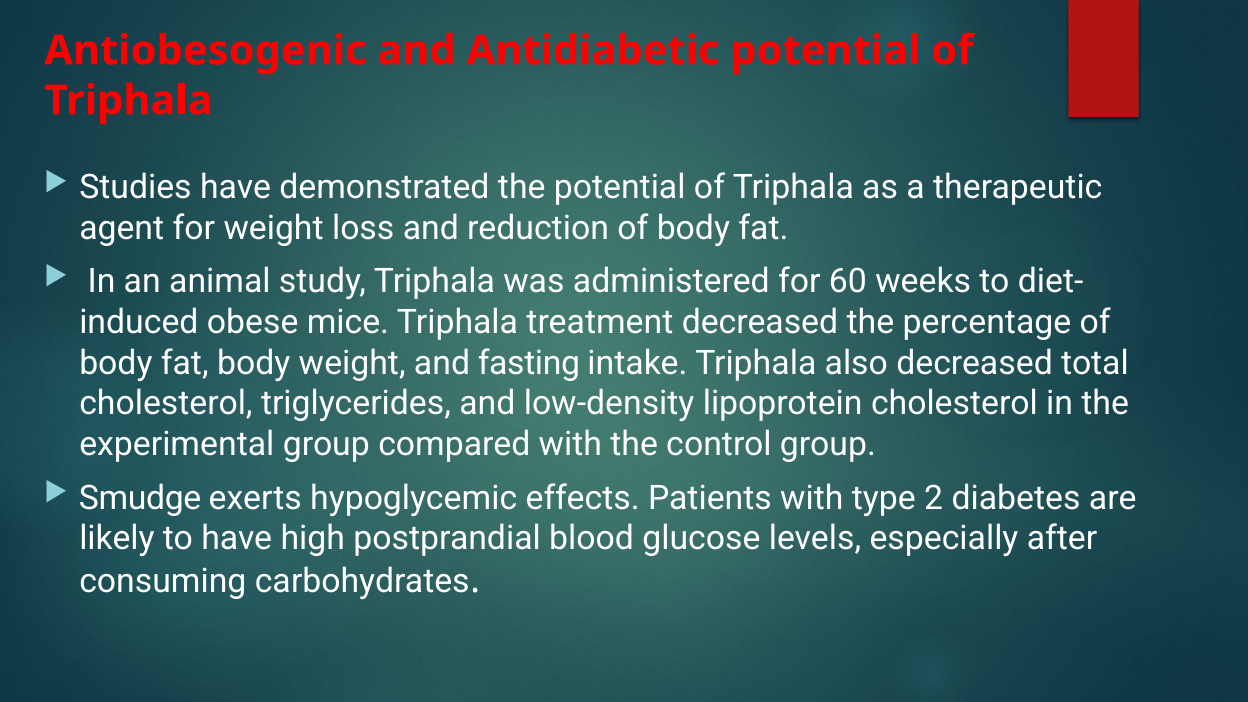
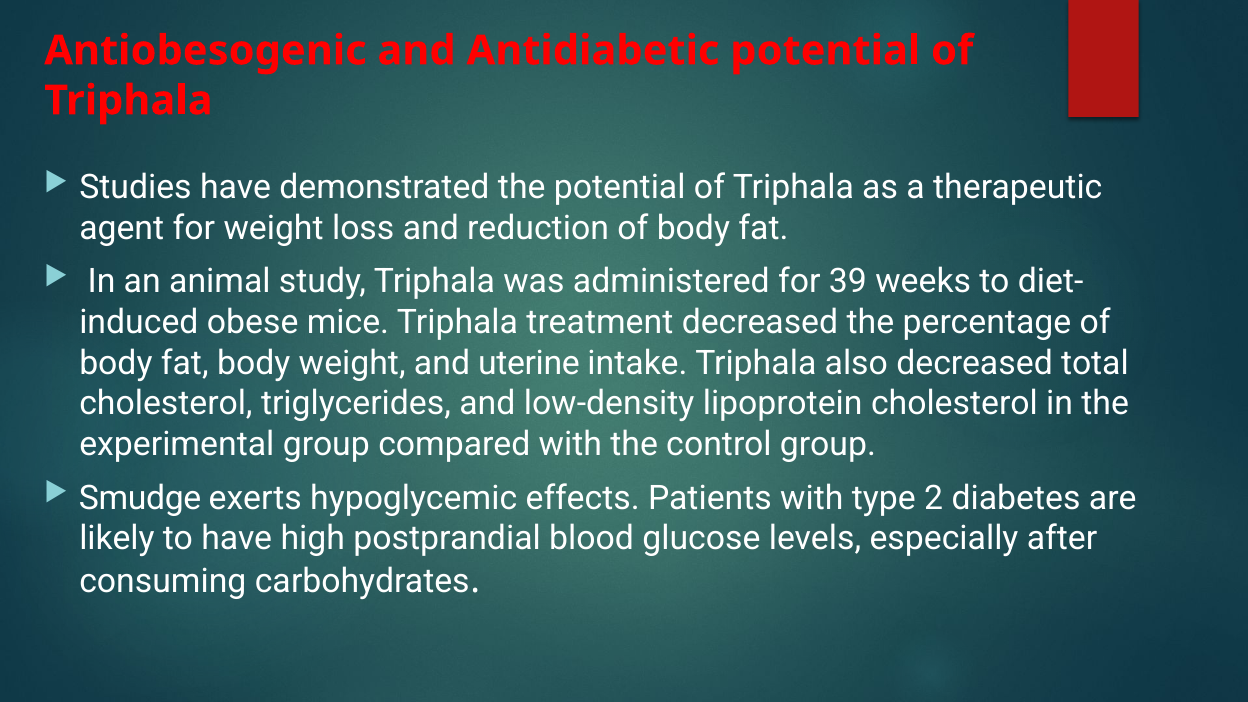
60: 60 -> 39
fasting: fasting -> uterine
